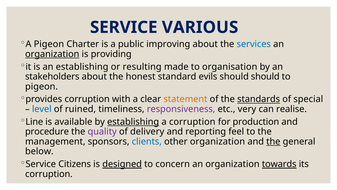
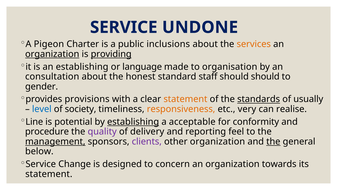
VARIOUS: VARIOUS -> UNDONE
improving: improving -> inclusions
services colour: blue -> orange
providing underline: none -> present
resulting: resulting -> language
stakeholders: stakeholders -> consultation
evils: evils -> staff
pigeon at (42, 86): pigeon -> gender
provides corruption: corruption -> provisions
special: special -> usually
ruined: ruined -> society
responsiveness colour: purple -> orange
available: available -> potential
a corruption: corruption -> acceptable
production: production -> conformity
management underline: none -> present
clients colour: blue -> purple
Citizens: Citizens -> Change
designed underline: present -> none
towards underline: present -> none
corruption at (49, 174): corruption -> statement
